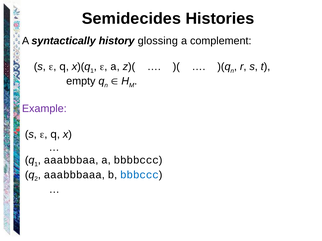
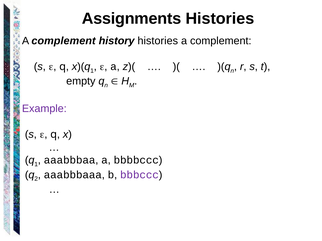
Semidecides: Semidecides -> Assignments
syntactically at (64, 41): syntactically -> complement
history glossing: glossing -> histories
bbbccc colour: blue -> purple
